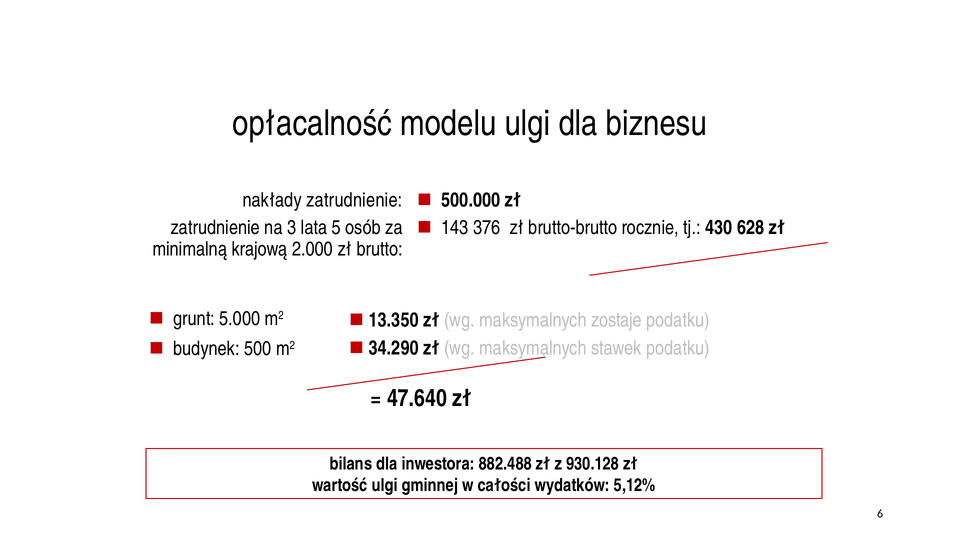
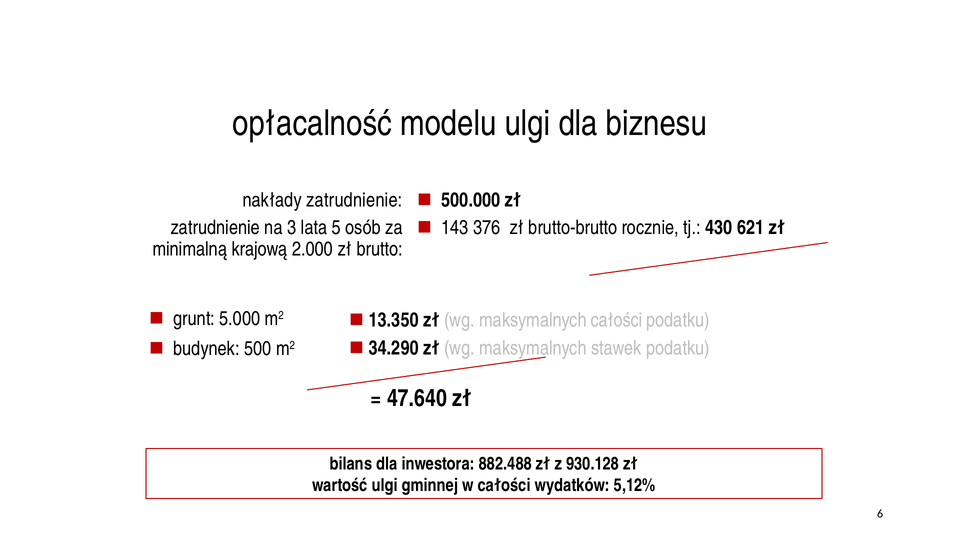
628: 628 -> 621
maksymalnych zostaje: zostaje -> całości
